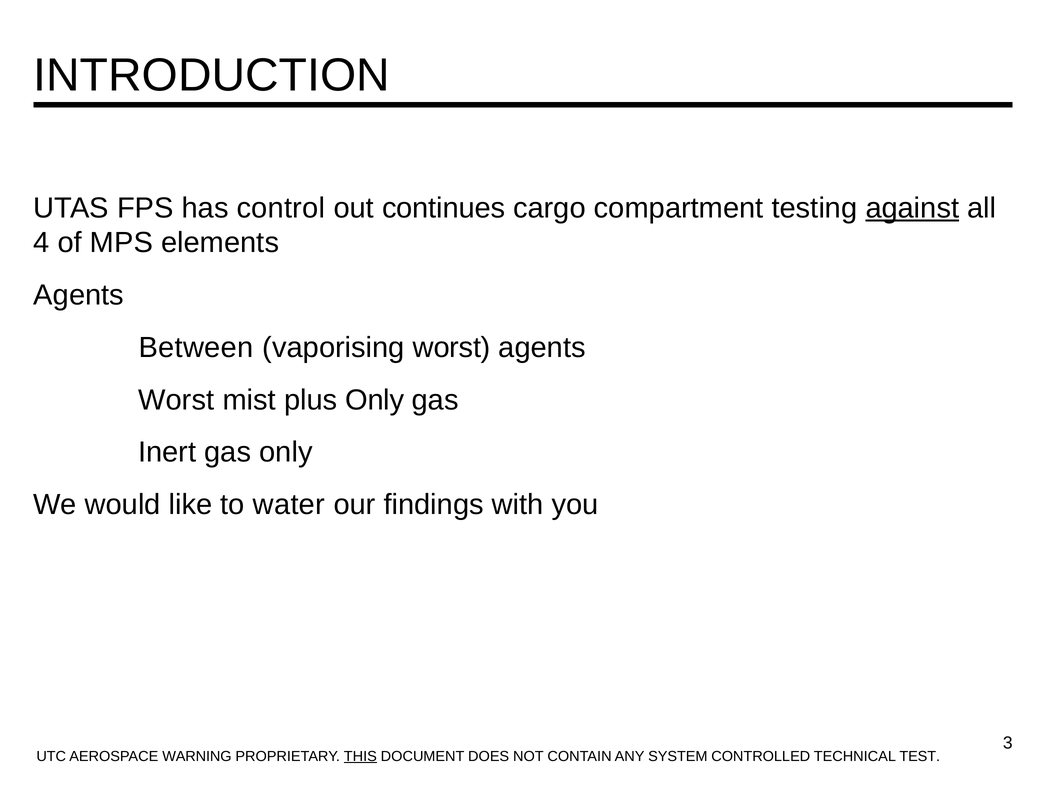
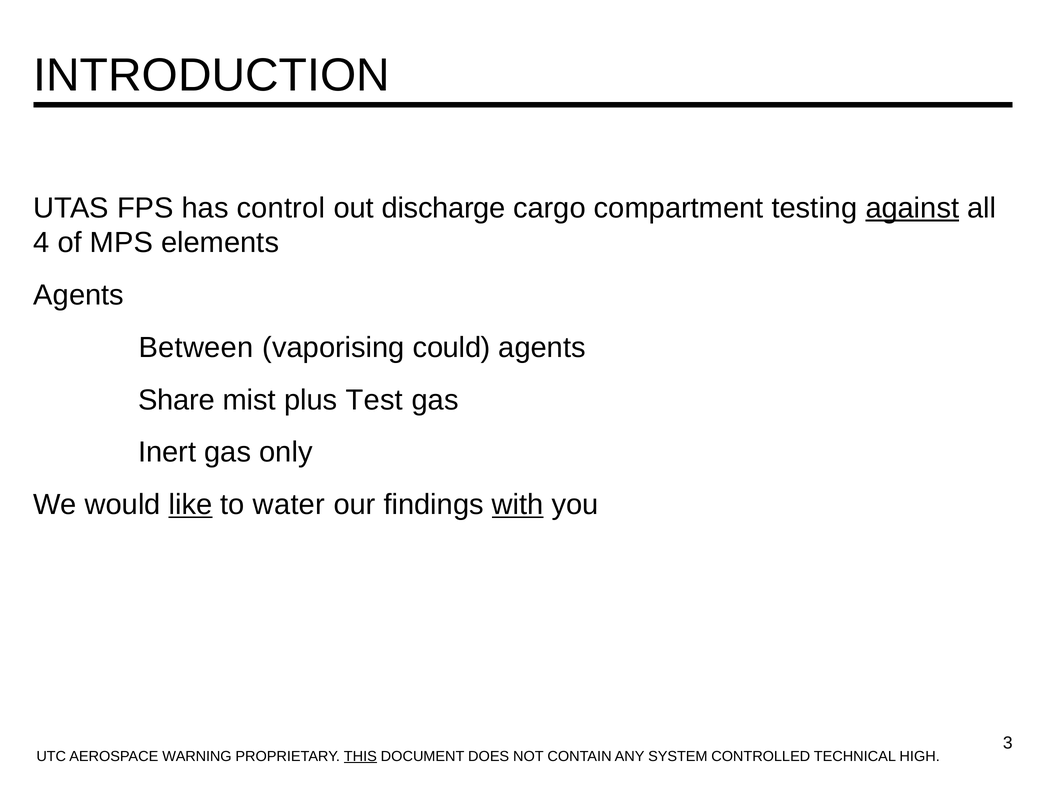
continues: continues -> discharge
vaporising worst: worst -> could
Worst at (176, 400): Worst -> Share
plus Only: Only -> Test
like underline: none -> present
with underline: none -> present
TEST: TEST -> HIGH
